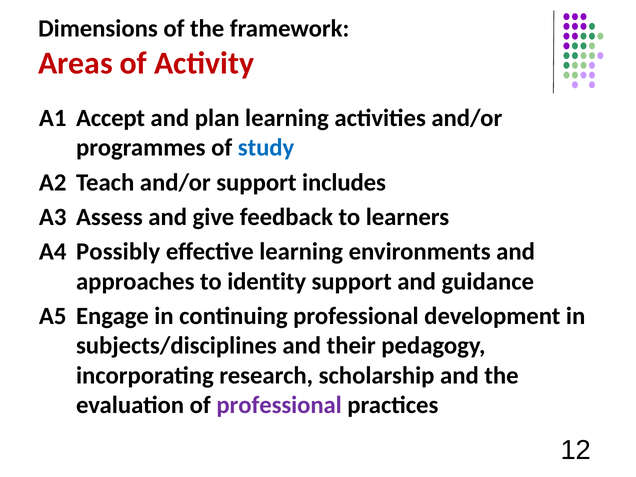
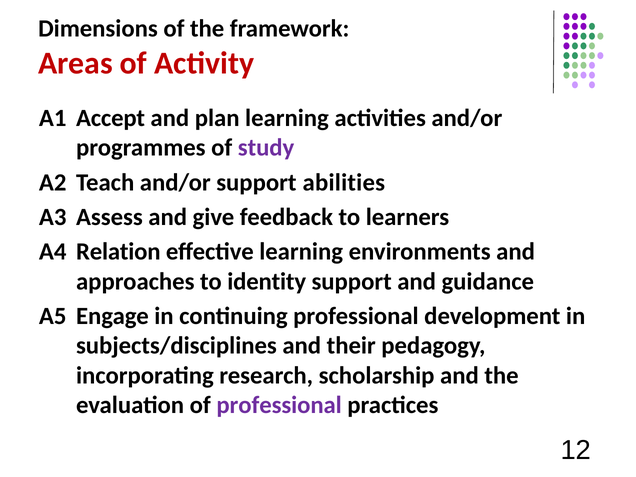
study colour: blue -> purple
includes: includes -> abilities
Possibly: Possibly -> Relation
